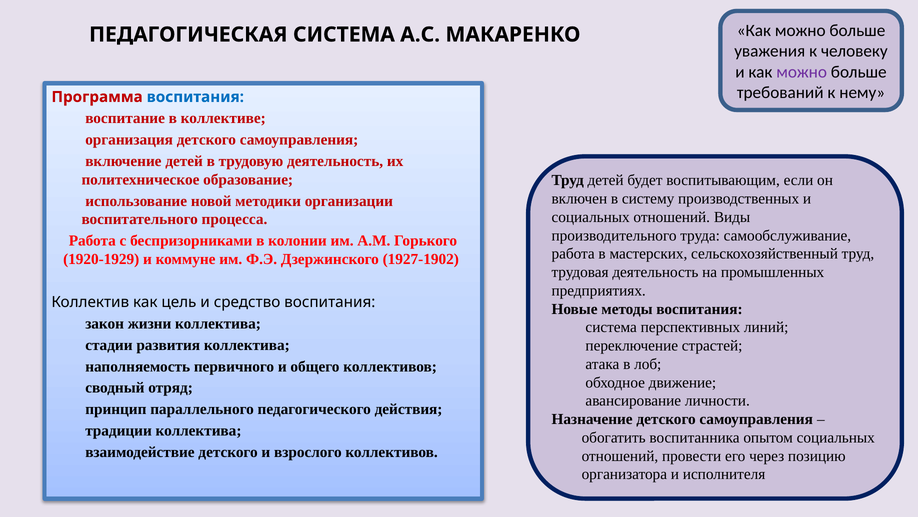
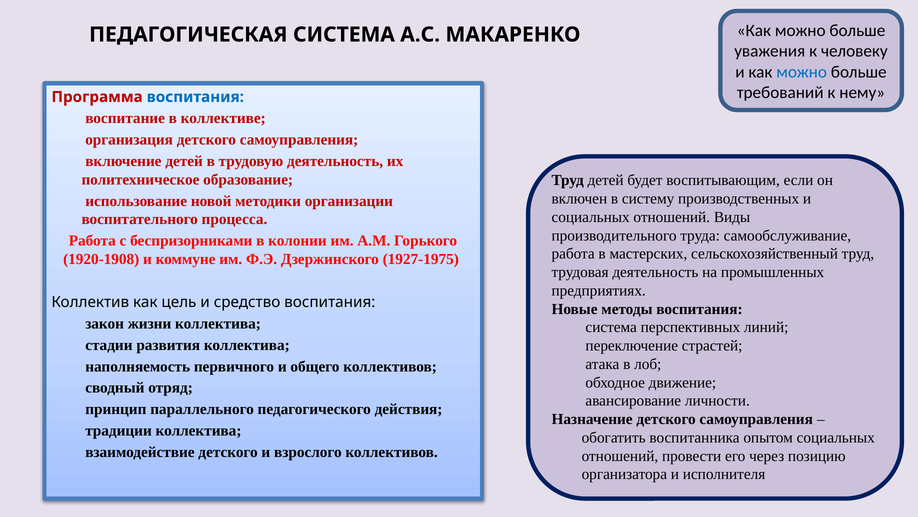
можно at (802, 72) colour: purple -> blue
1920-1929: 1920-1929 -> 1920-1908
1927-1902: 1927-1902 -> 1927-1975
